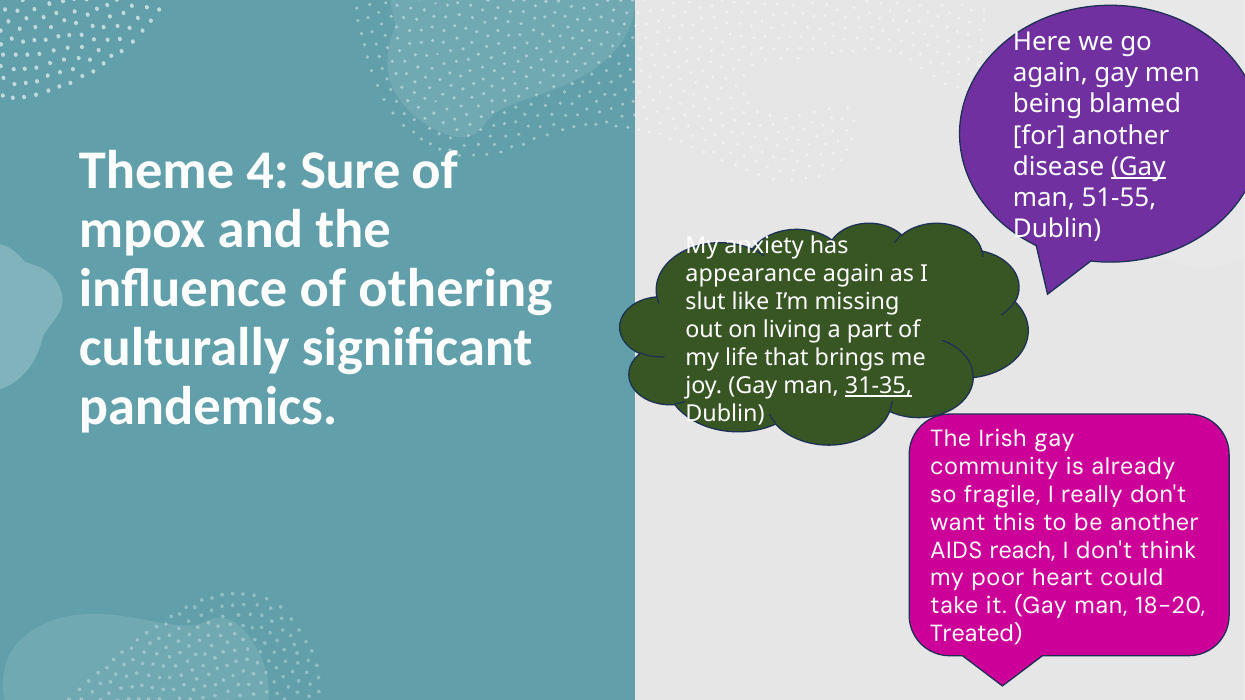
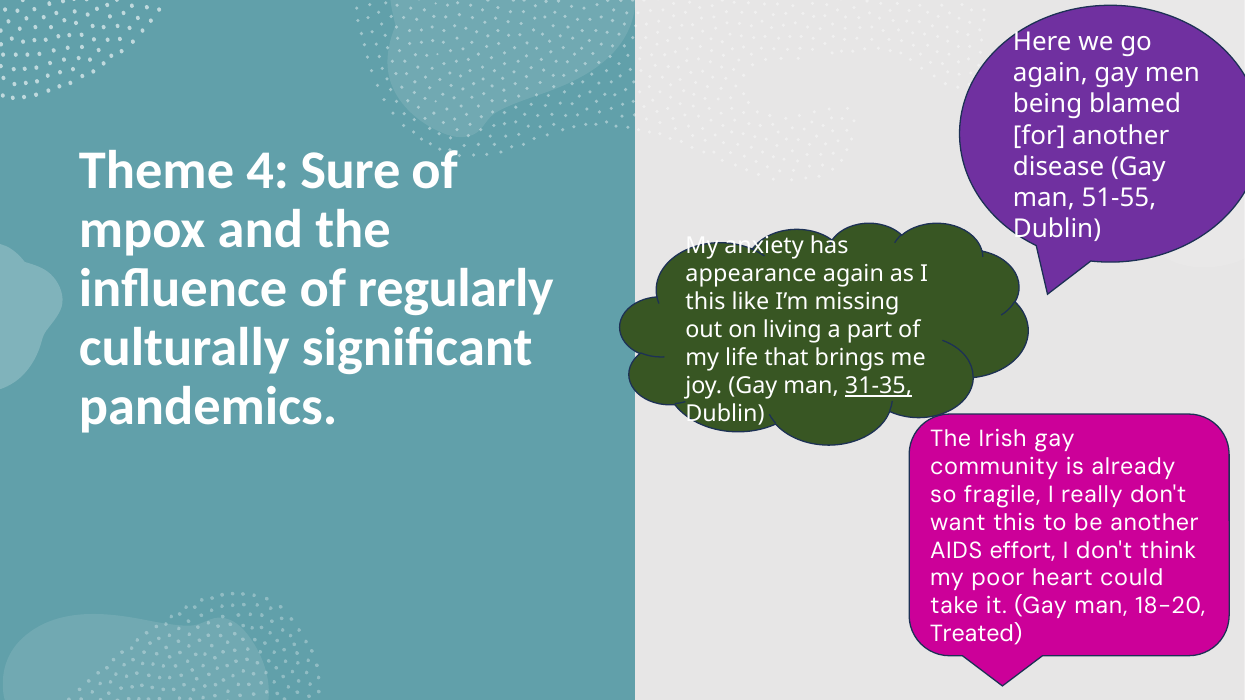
Gay at (1138, 167) underline: present -> none
othering: othering -> regularly
slut at (705, 302): slut -> this
reach: reach -> effort
